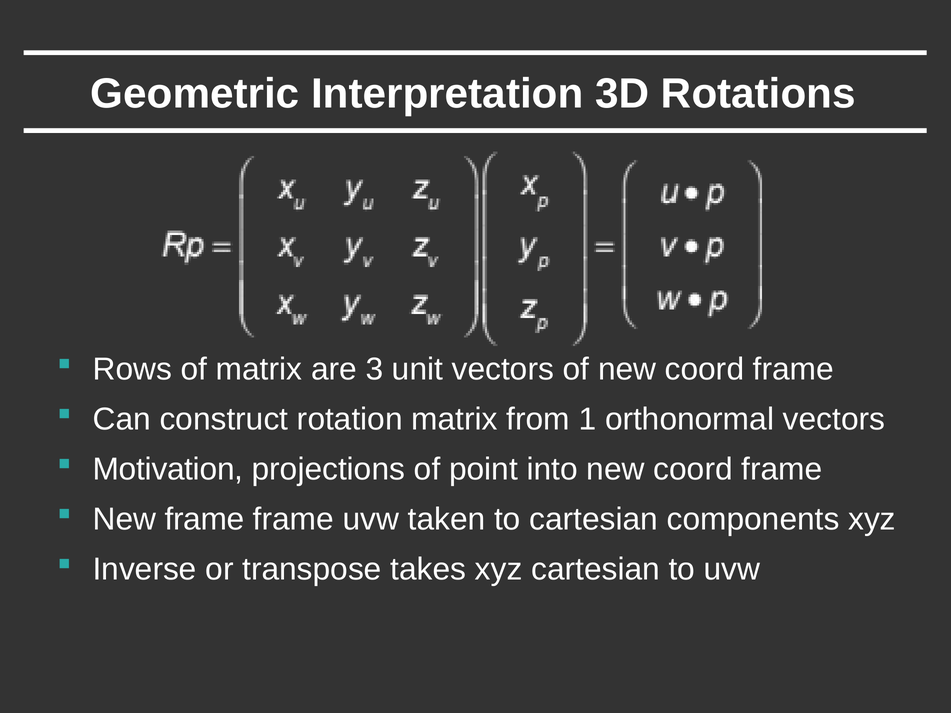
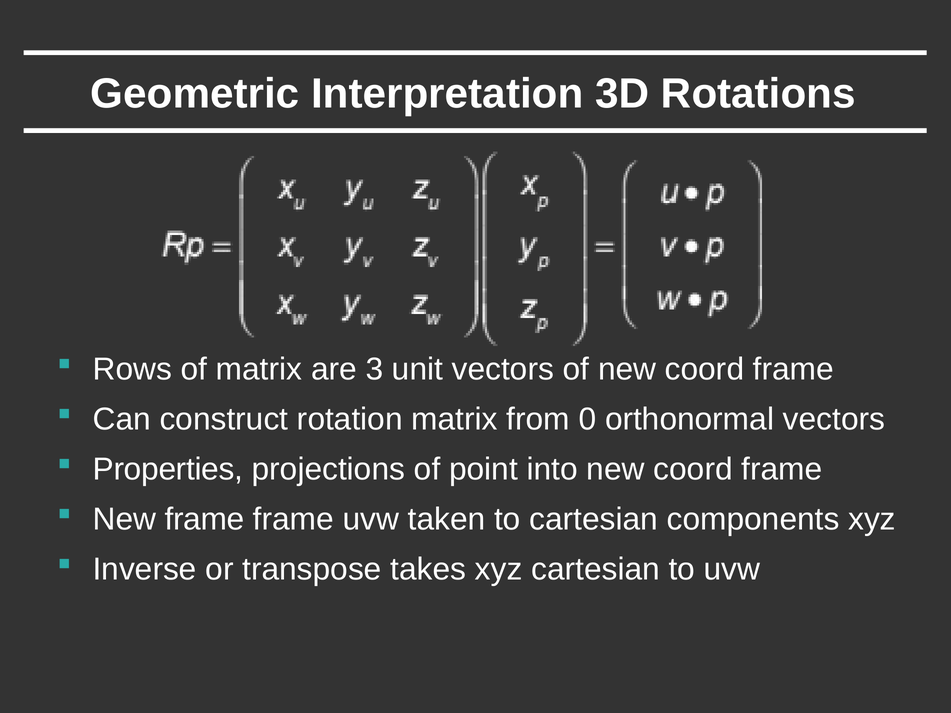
1: 1 -> 0
Motivation: Motivation -> Properties
